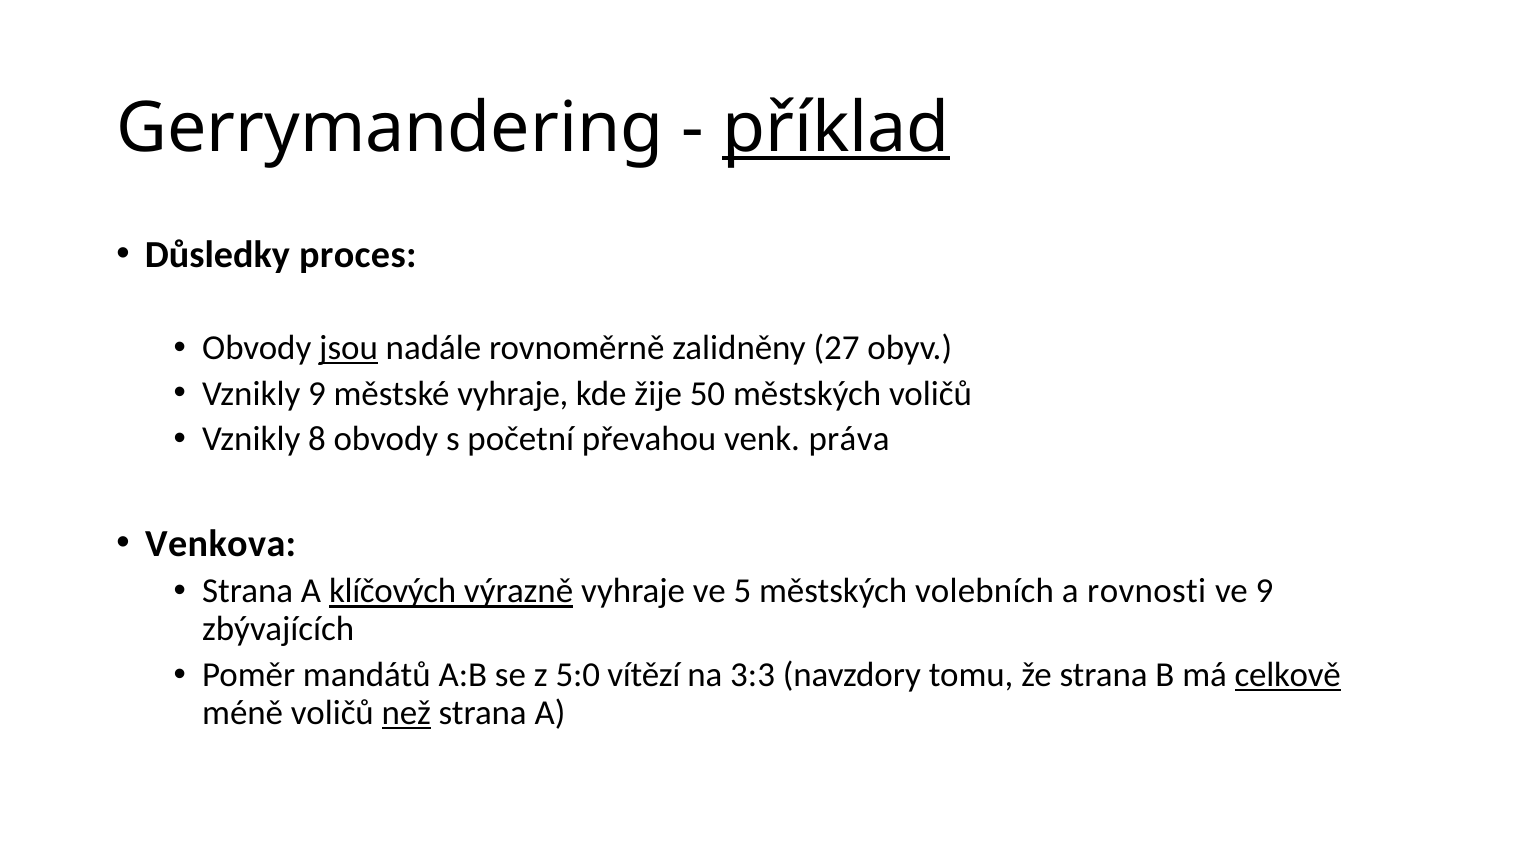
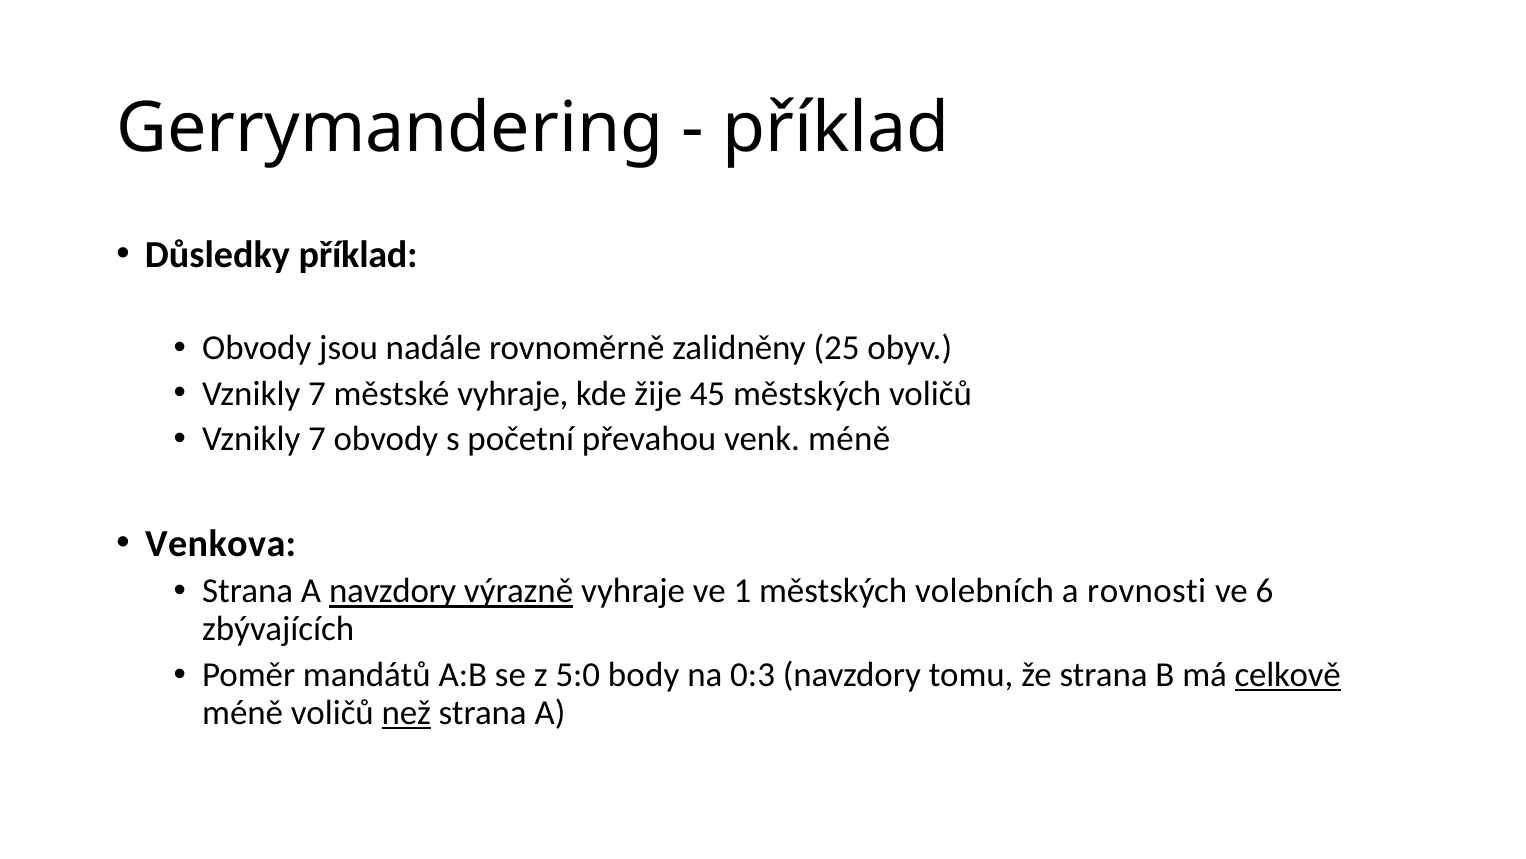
příklad at (836, 128) underline: present -> none
Důsledky proces: proces -> příklad
jsou underline: present -> none
27: 27 -> 25
9 at (317, 393): 9 -> 7
50: 50 -> 45
8 at (317, 439): 8 -> 7
venk práva: práva -> méně
A klíčových: klíčových -> navzdory
5: 5 -> 1
ve 9: 9 -> 6
vítězí: vítězí -> body
3:3: 3:3 -> 0:3
